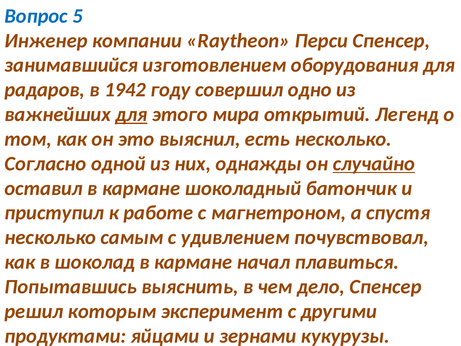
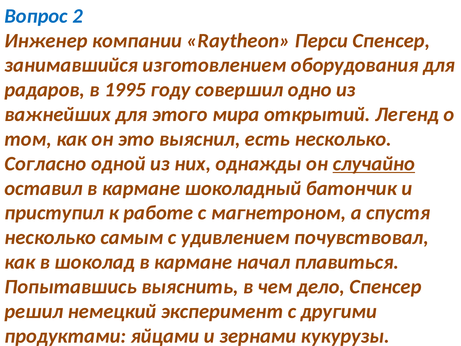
5: 5 -> 2
1942: 1942 -> 1995
для at (131, 114) underline: present -> none
которым: которым -> немецкий
